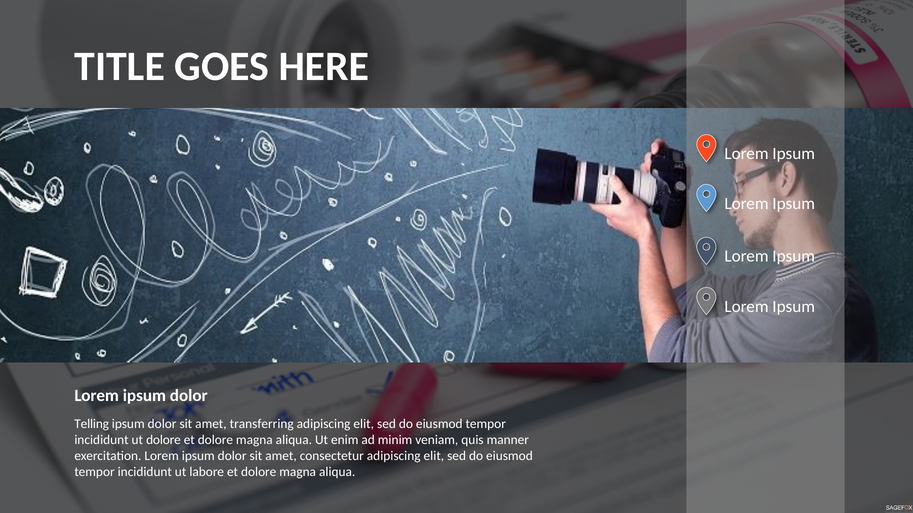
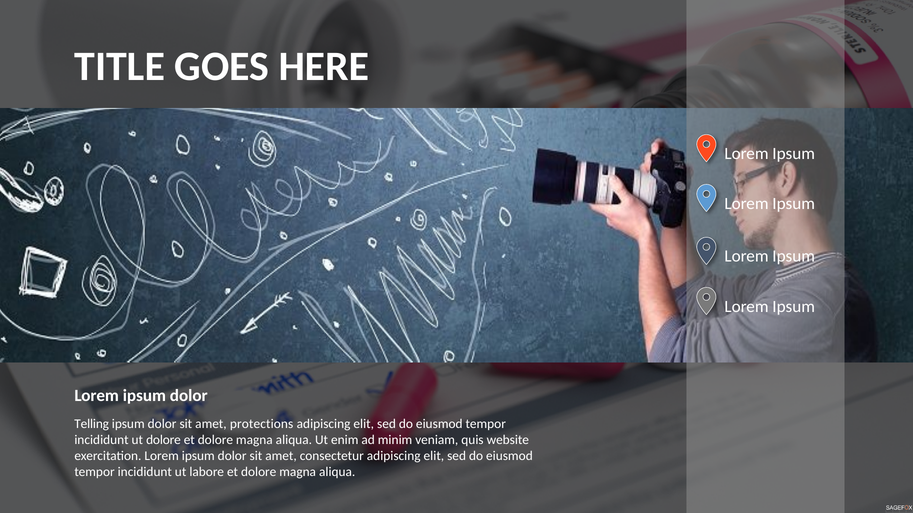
transferring: transferring -> protections
manner: manner -> website
